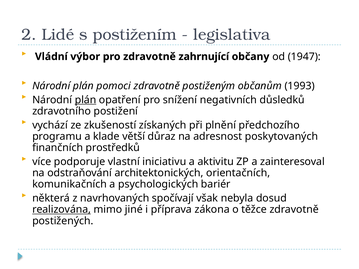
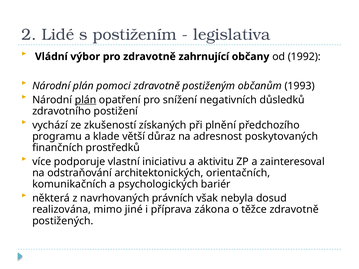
1947: 1947 -> 1992
spočívají: spočívají -> právních
realizována underline: present -> none
